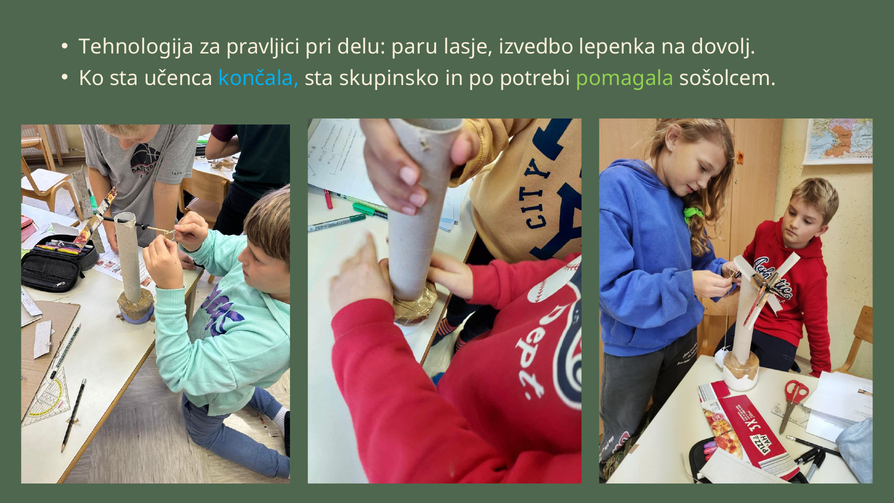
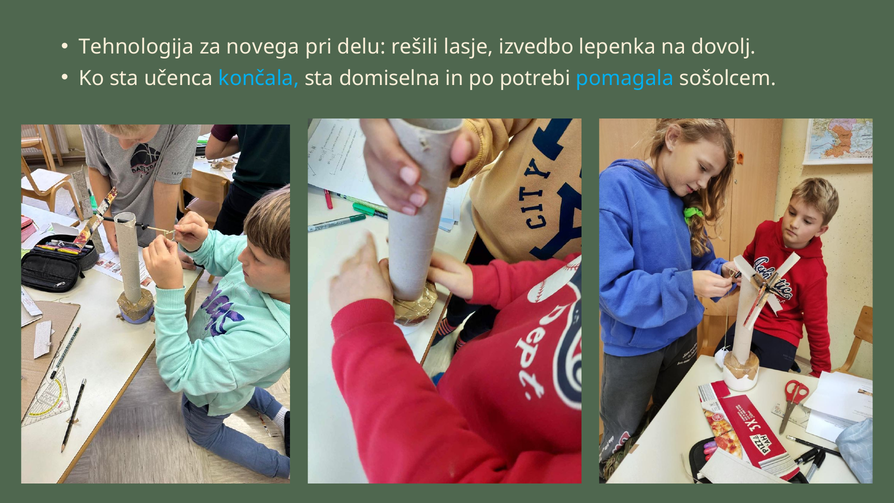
pravljici: pravljici -> novega
paru: paru -> rešili
skupinsko: skupinsko -> domiselna
pomagala colour: light green -> light blue
